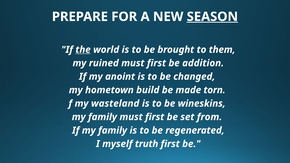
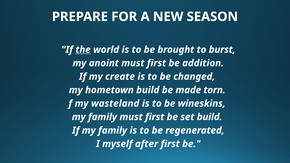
SEASON underline: present -> none
them: them -> burst
ruined: ruined -> anoint
anoint: anoint -> create
set from: from -> build
truth: truth -> after
